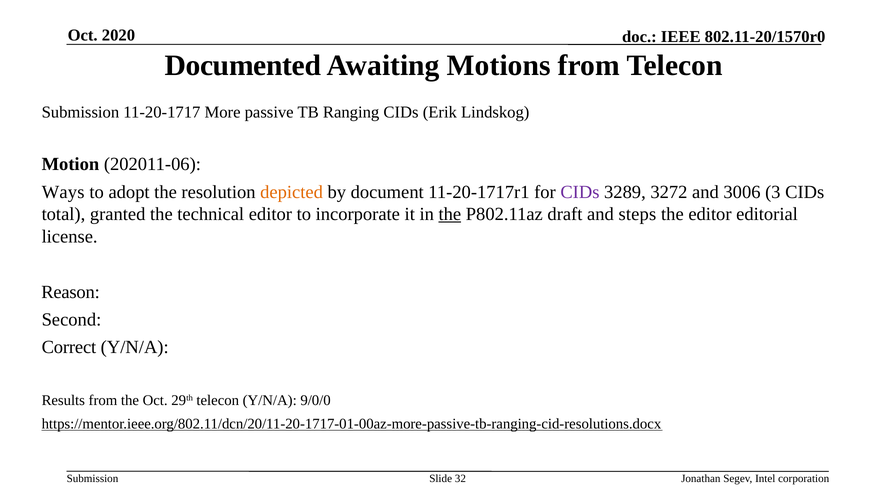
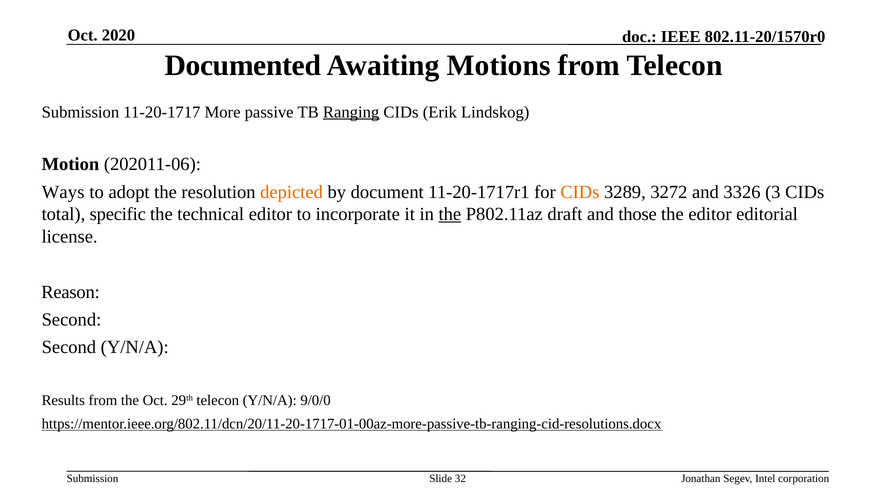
Ranging underline: none -> present
CIDs at (580, 192) colour: purple -> orange
3006: 3006 -> 3326
granted: granted -> specific
steps: steps -> those
Correct at (69, 348): Correct -> Second
